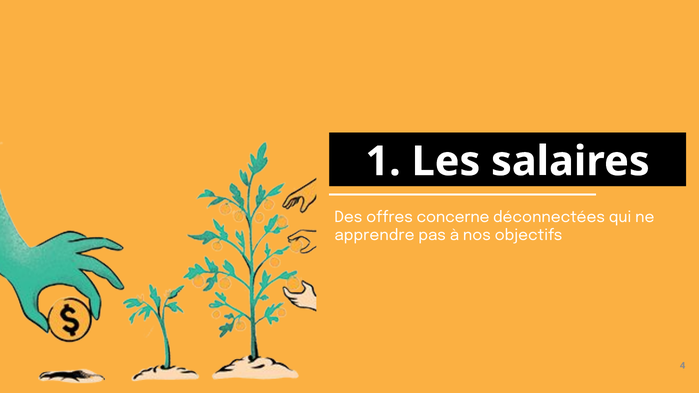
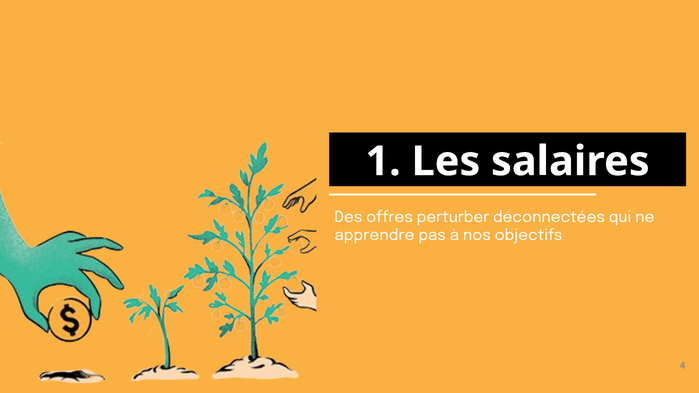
concerne: concerne -> perturber
